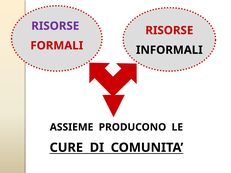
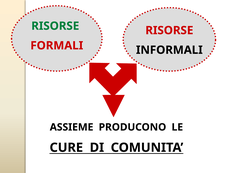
RISORSE at (55, 26) colour: purple -> green
